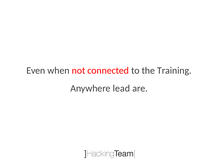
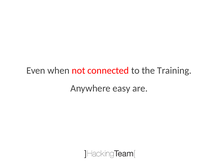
lead: lead -> easy
